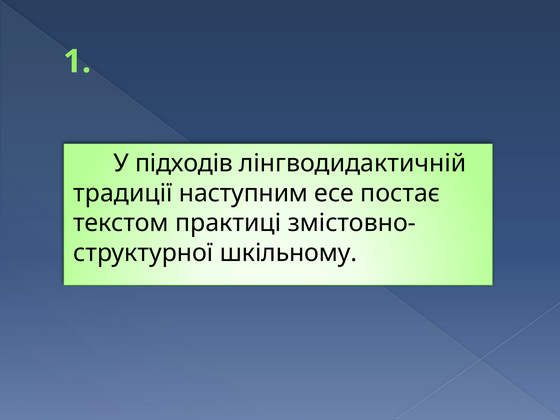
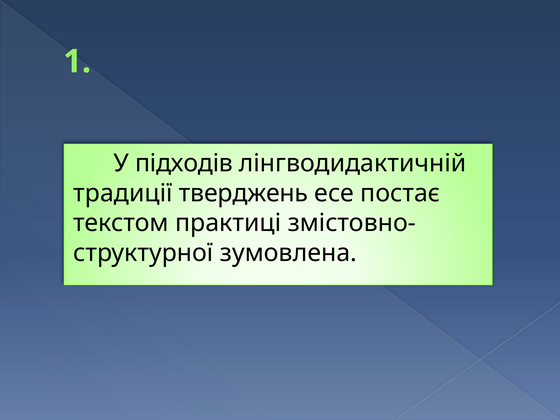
наступним: наступним -> тверджень
шкільному: шкільному -> зумовлена
